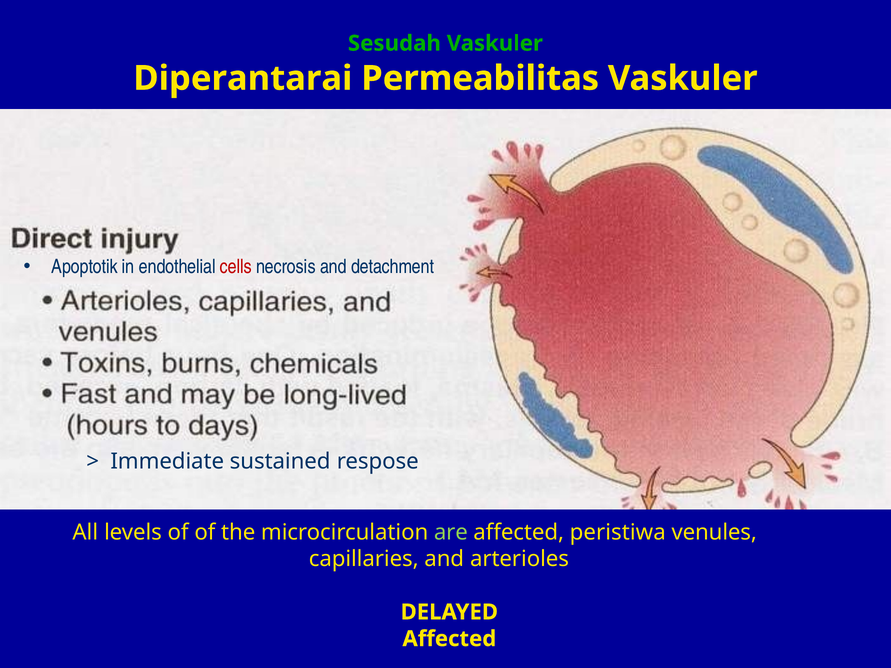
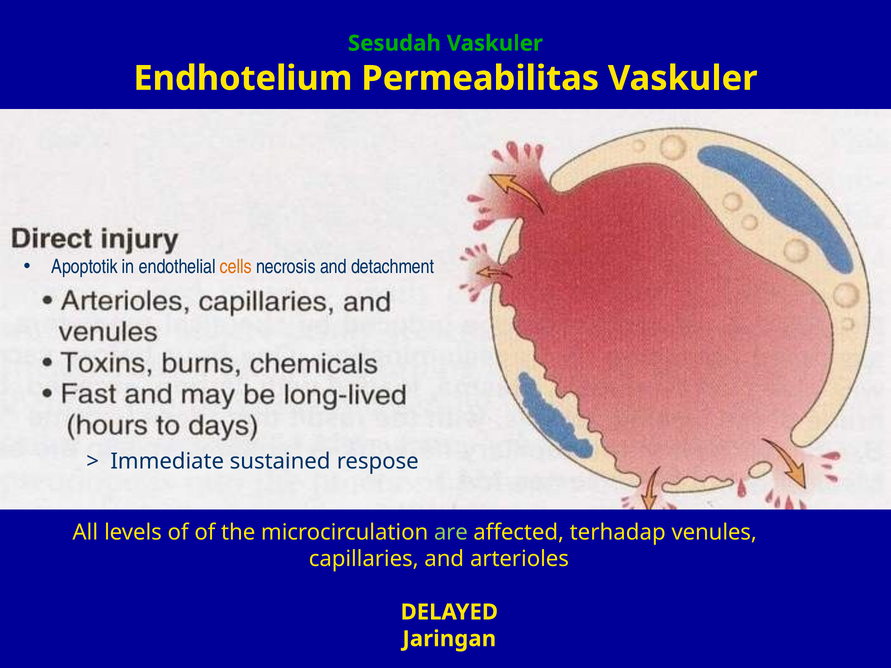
Diperantarai: Diperantarai -> Endhotelium
cells colour: red -> orange
peristiwa: peristiwa -> terhadap
Affected at (449, 639): Affected -> Jaringan
